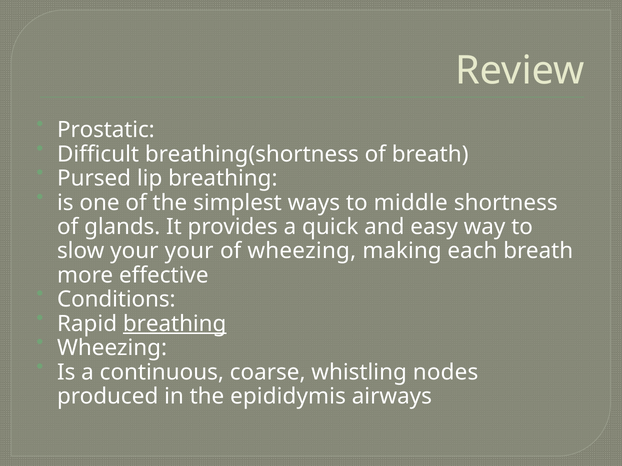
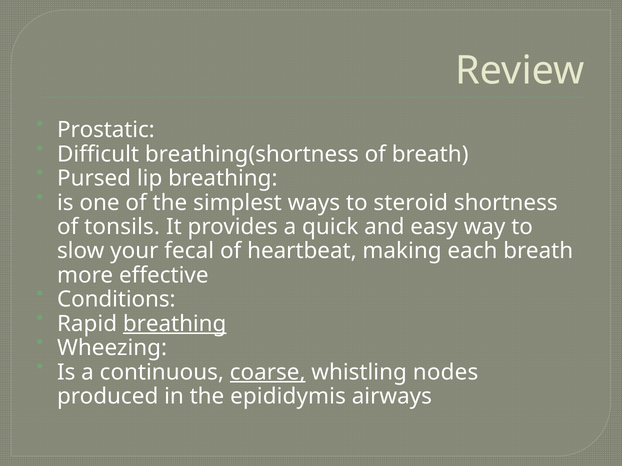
middle: middle -> steroid
glands: glands -> tonsils
your your: your -> fecal
of wheezing: wheezing -> heartbeat
coarse underline: none -> present
